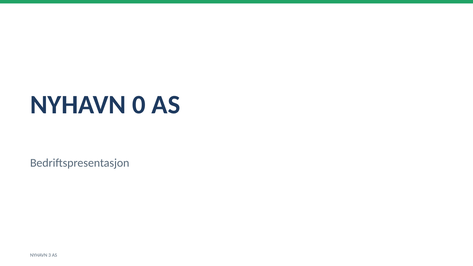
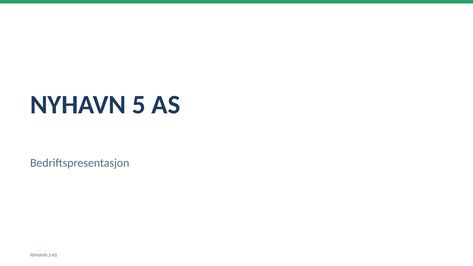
0: 0 -> 5
